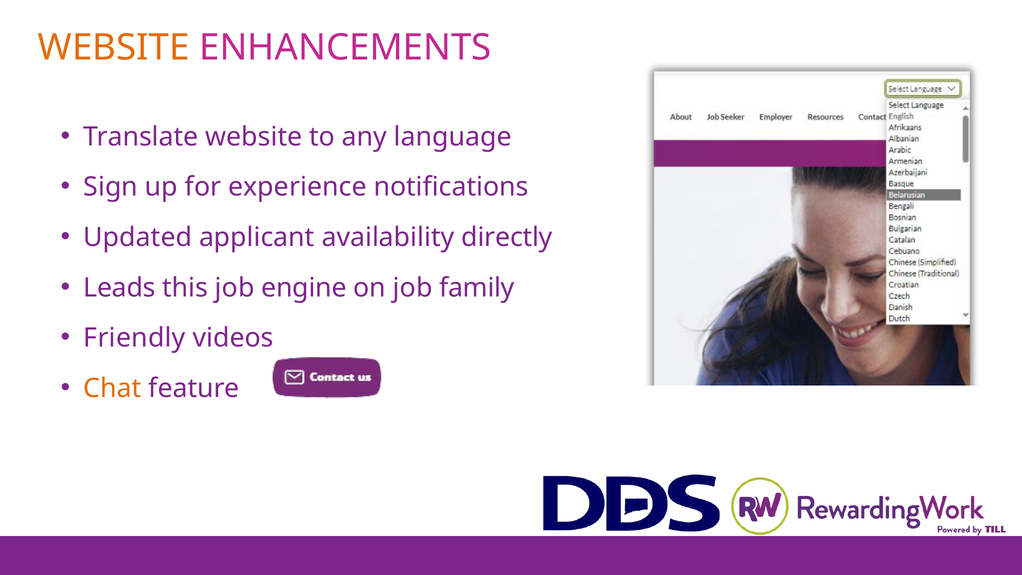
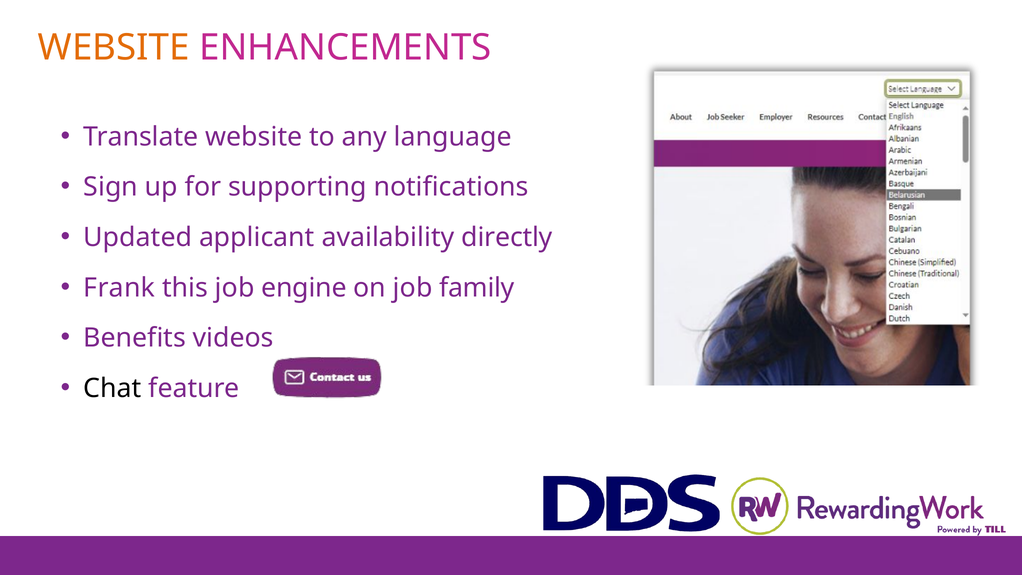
experience: experience -> supporting
Leads: Leads -> Frank
Friendly: Friendly -> Benefits
Chat colour: orange -> black
